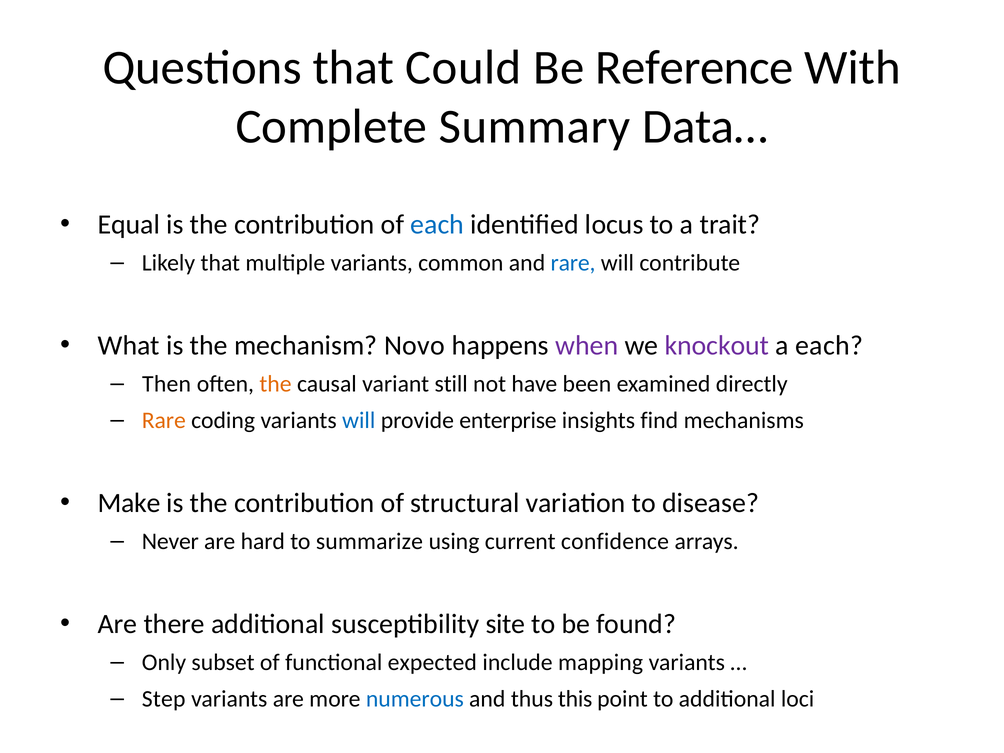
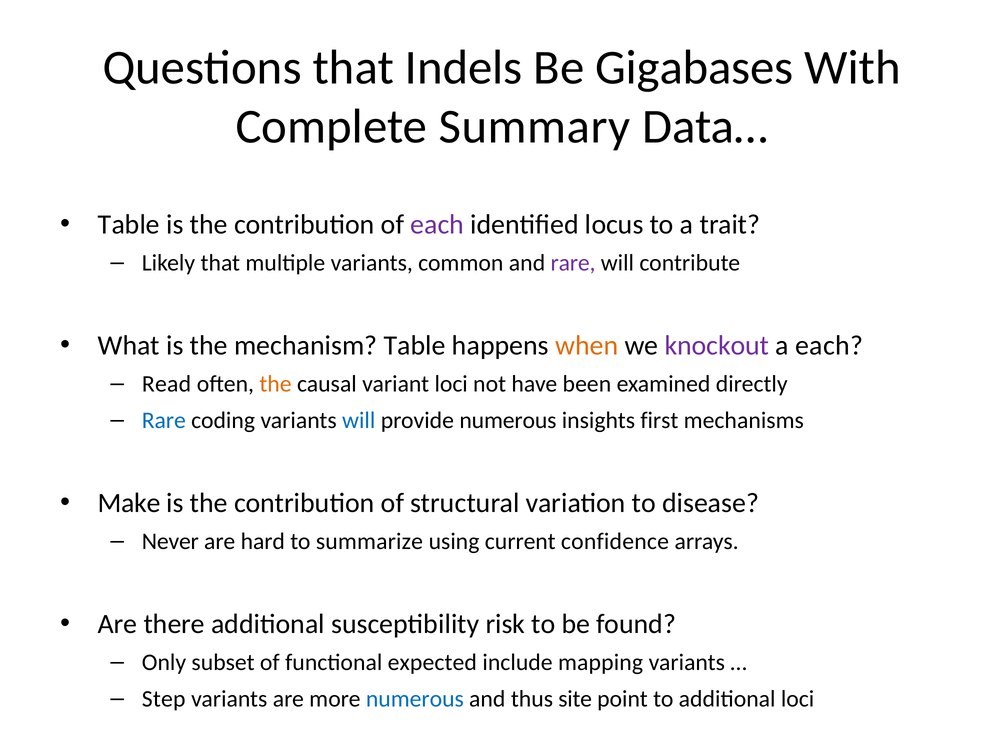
Could: Could -> Indels
Reference: Reference -> Gigabases
Equal at (129, 225): Equal -> Table
each at (437, 225) colour: blue -> purple
rare at (573, 263) colour: blue -> purple
mechanism Novo: Novo -> Table
when colour: purple -> orange
Then: Then -> Read
variant still: still -> loci
Rare at (164, 420) colour: orange -> blue
provide enterprise: enterprise -> numerous
find: find -> first
site: site -> risk
this: this -> site
